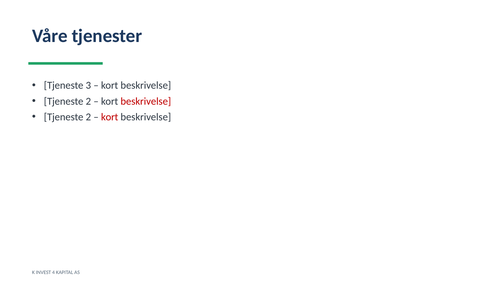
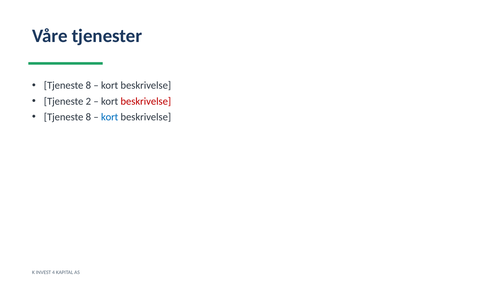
3 at (88, 85): 3 -> 8
2 at (88, 117): 2 -> 8
kort at (110, 117) colour: red -> blue
